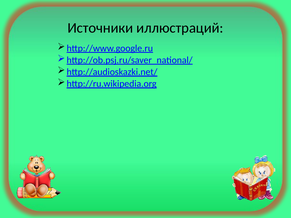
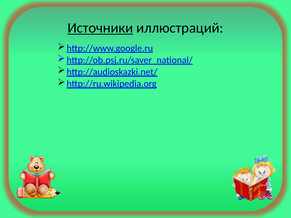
Источники underline: none -> present
